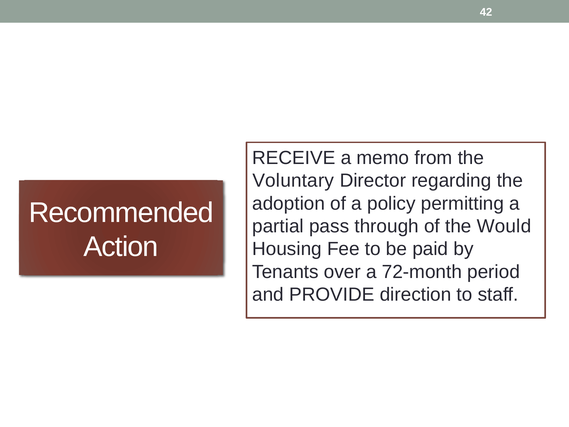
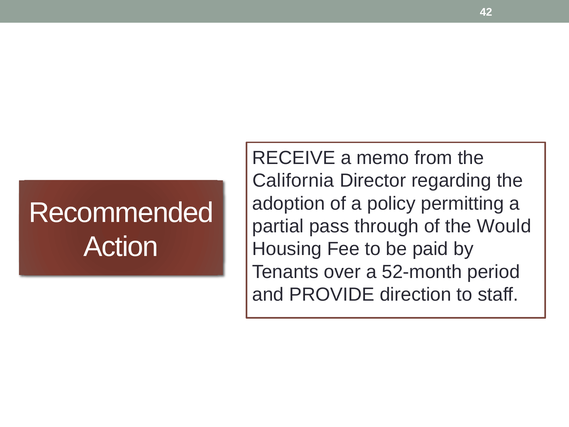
Voluntary: Voluntary -> California
72-month: 72-month -> 52-month
